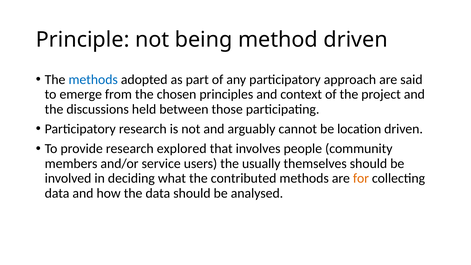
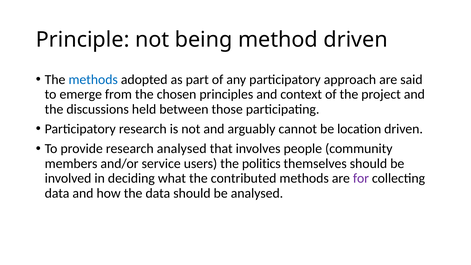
research explored: explored -> analysed
usually: usually -> politics
for colour: orange -> purple
